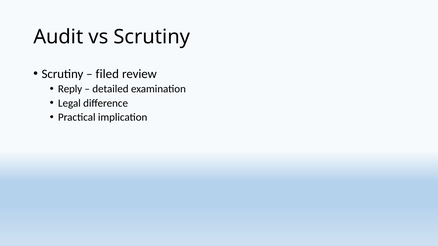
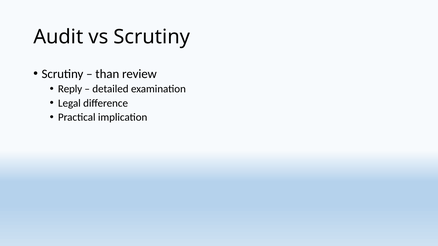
filed: filed -> than
